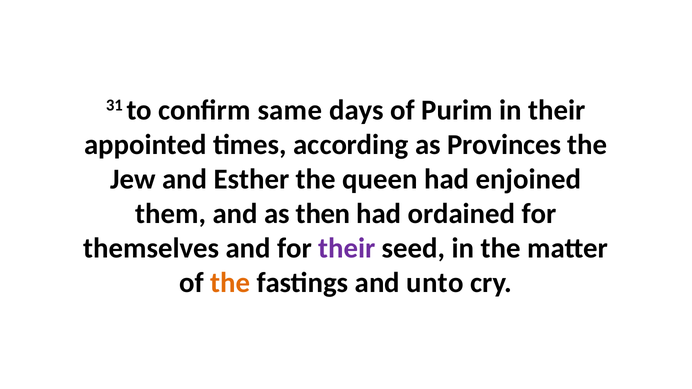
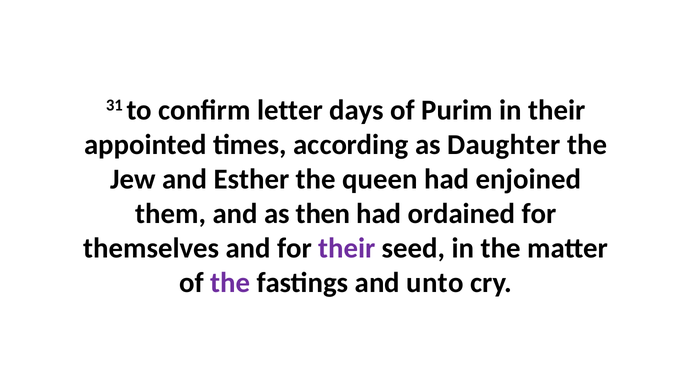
same: same -> letter
Provinces: Provinces -> Daughter
the at (230, 283) colour: orange -> purple
